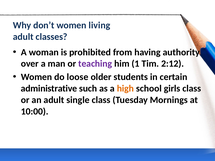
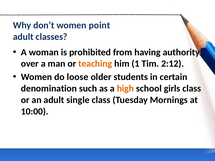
living: living -> point
teaching colour: purple -> orange
administrative: administrative -> denomination
